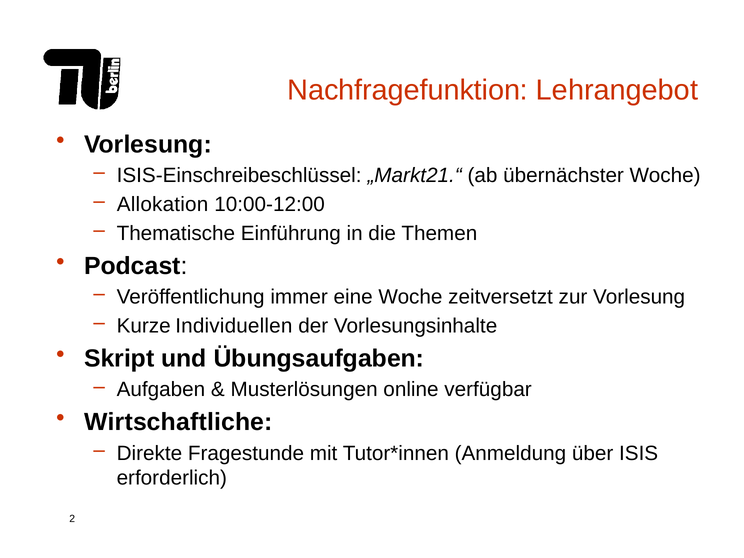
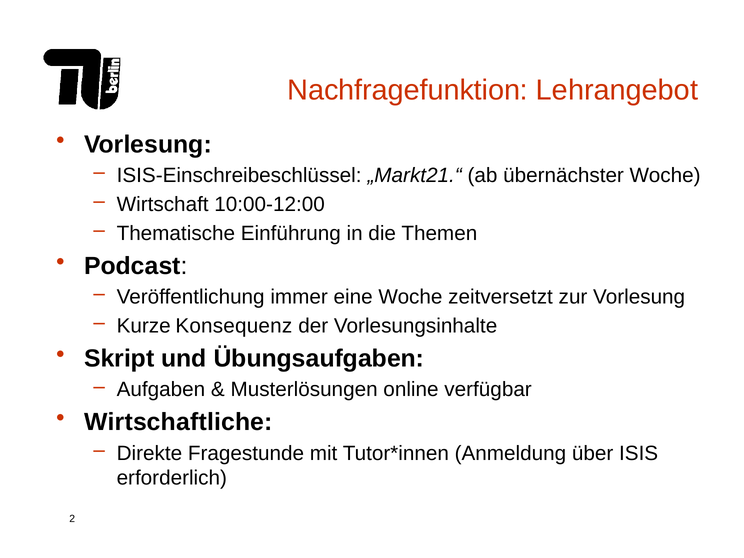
Allokation: Allokation -> Wirtschaft
Individuellen: Individuellen -> Konsequenz
